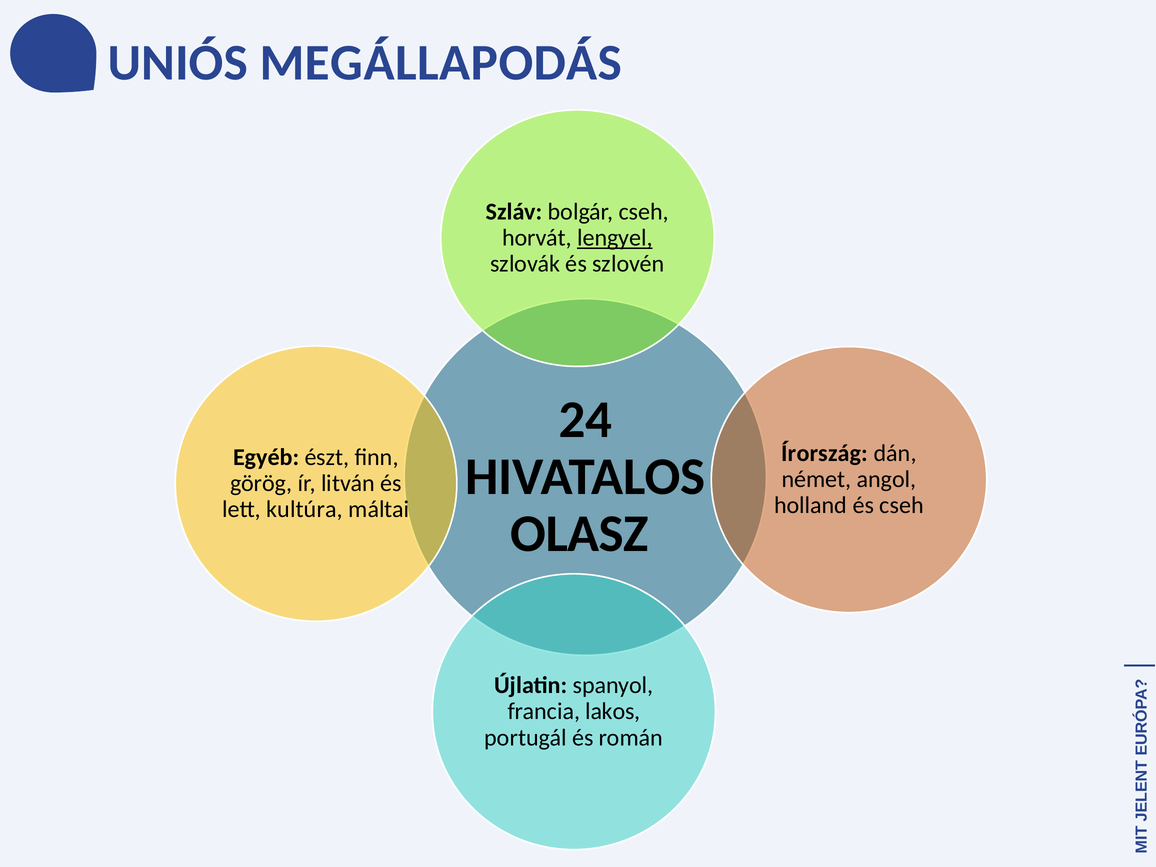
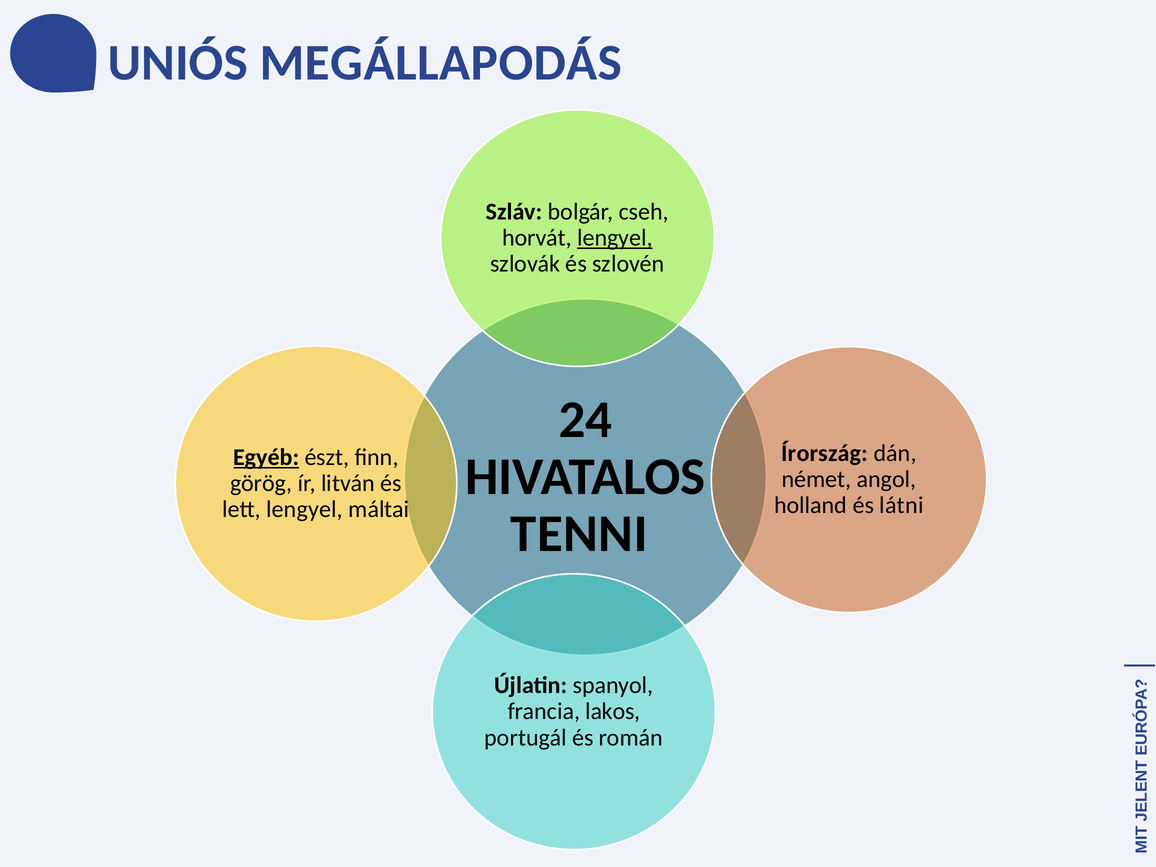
Egyéb underline: none -> present
és cseh: cseh -> látni
lett kultúra: kultúra -> lengyel
OLASZ: OLASZ -> TENNI
